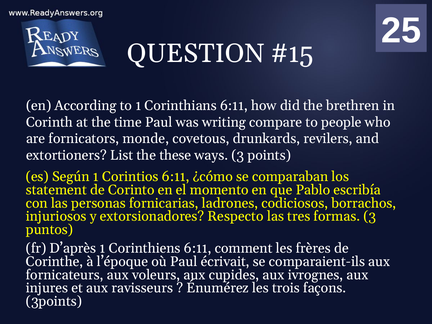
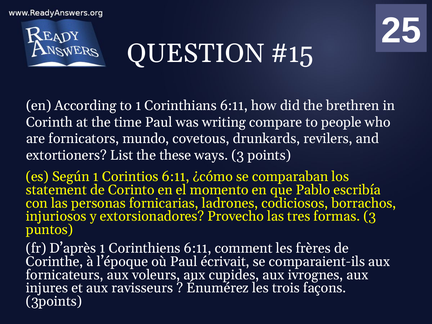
monde: monde -> mundo
Respecto: Respecto -> Provecho
